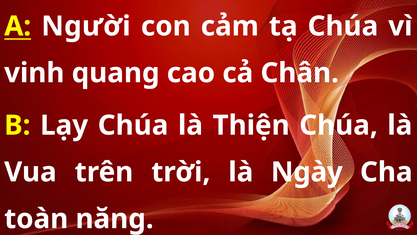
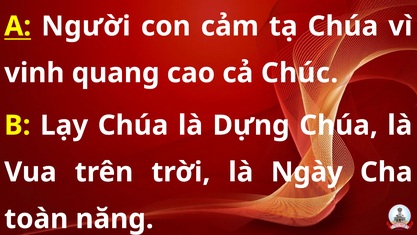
Chân: Chân -> Chúc
Thiện: Thiện -> Dựng
